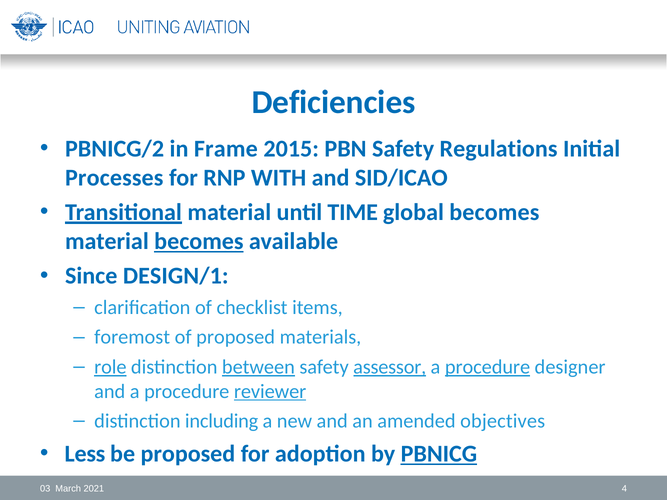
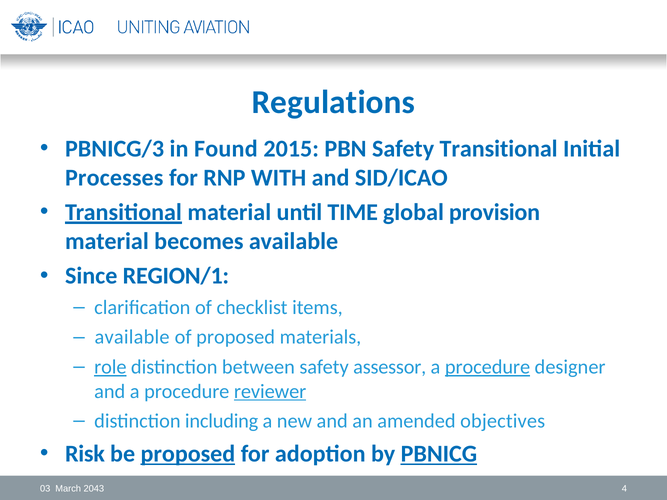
Deficiencies: Deficiencies -> Regulations
PBNICG/2: PBNICG/2 -> PBNICG/3
Frame: Frame -> Found
Safety Regulations: Regulations -> Transitional
global becomes: becomes -> provision
becomes at (199, 241) underline: present -> none
DESIGN/1: DESIGN/1 -> REGION/1
foremost at (132, 337): foremost -> available
between underline: present -> none
assessor underline: present -> none
Less: Less -> Risk
proposed at (188, 454) underline: none -> present
2021: 2021 -> 2043
